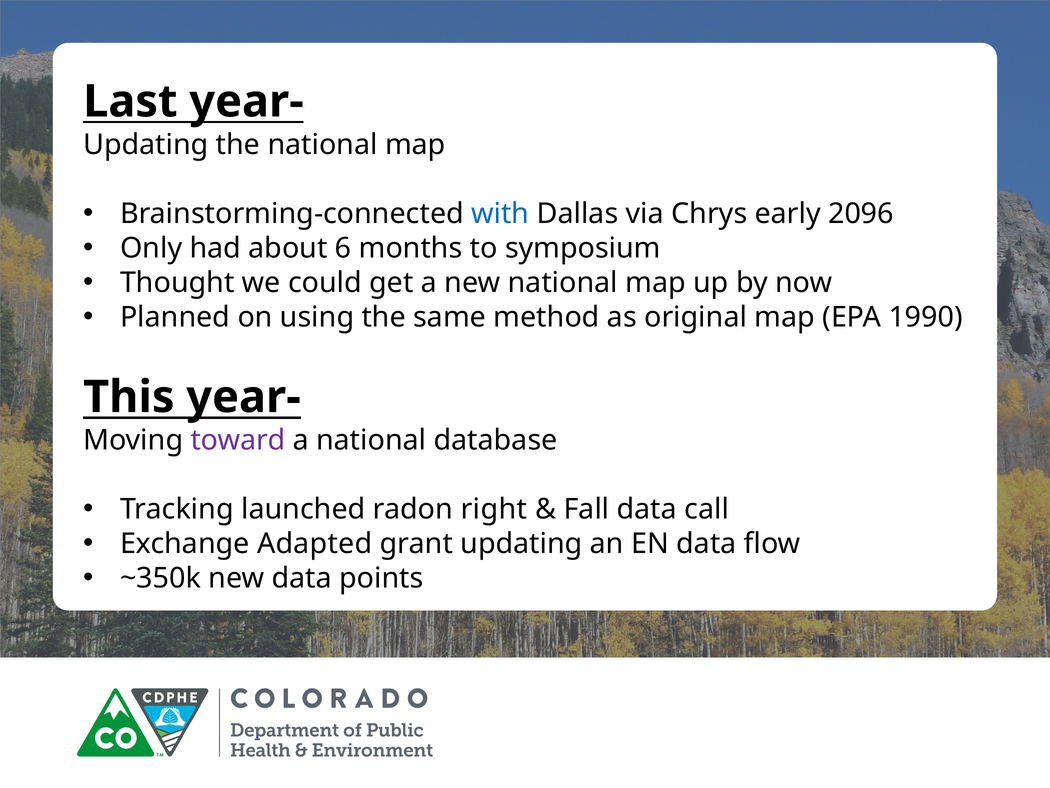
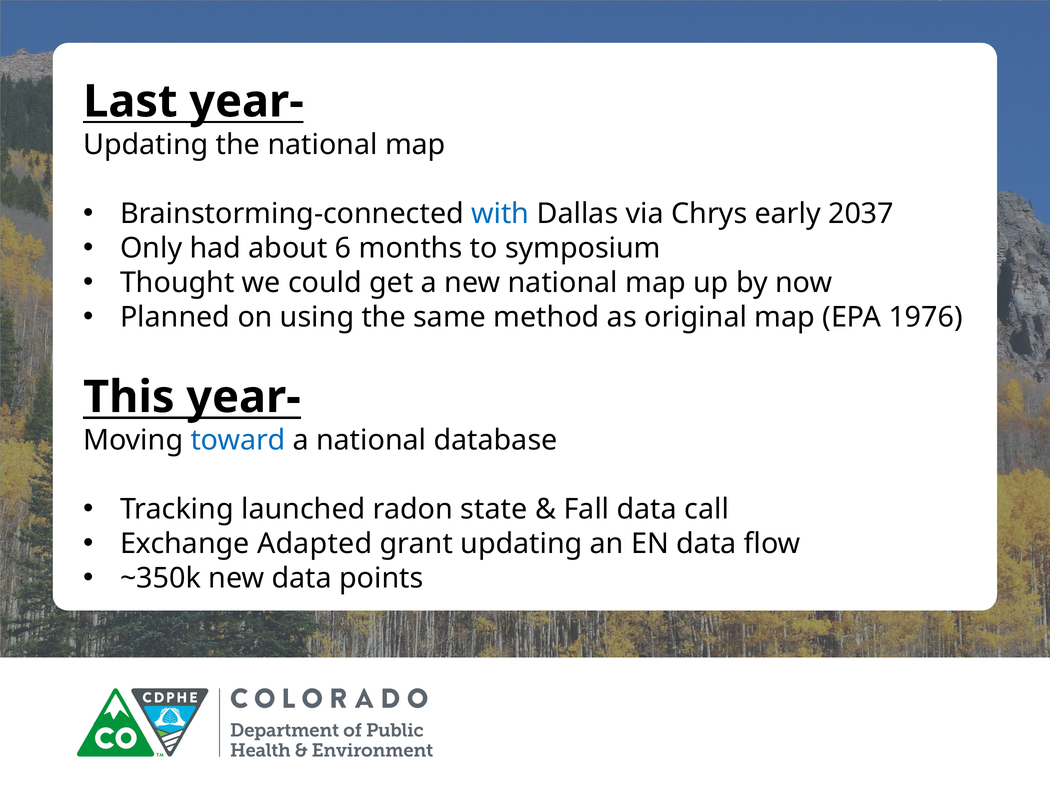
2096: 2096 -> 2037
1990: 1990 -> 1976
toward colour: purple -> blue
right: right -> state
